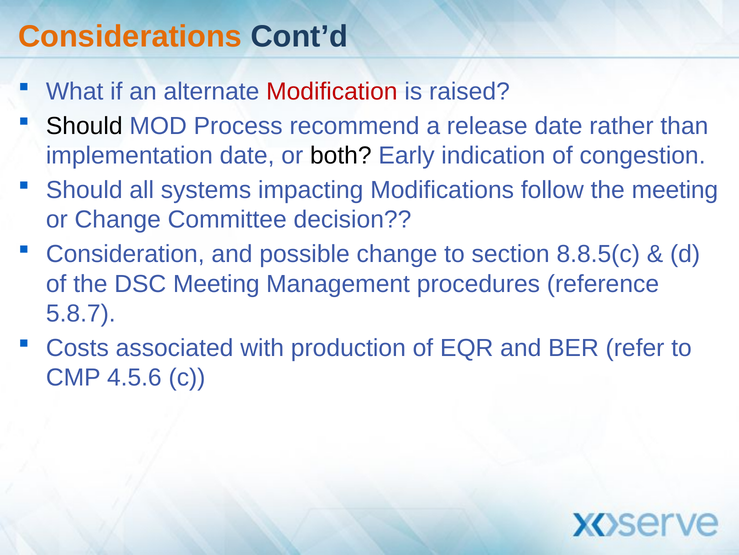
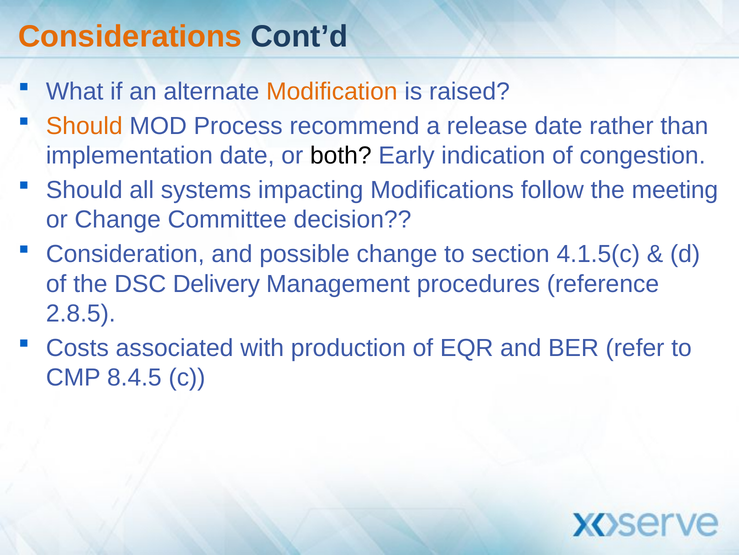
Modification colour: red -> orange
Should at (84, 126) colour: black -> orange
8.8.5(c: 8.8.5(c -> 4.1.5(c
DSC Meeting: Meeting -> Delivery
5.8.7: 5.8.7 -> 2.8.5
4.5.6: 4.5.6 -> 8.4.5
